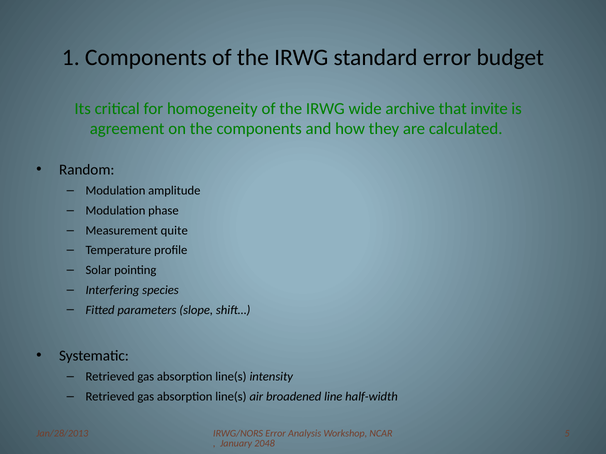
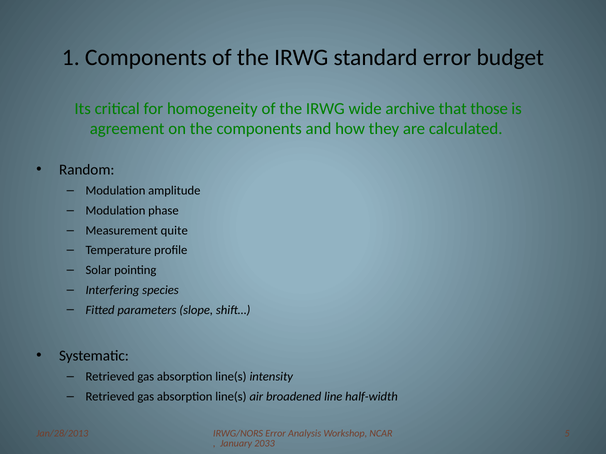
invite: invite -> those
2048: 2048 -> 2033
